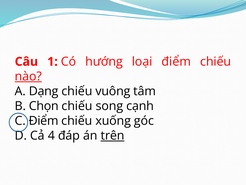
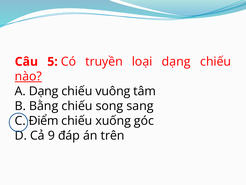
1: 1 -> 5
hướng: hướng -> truyền
loại điểm: điểm -> dạng
Chọn: Chọn -> Bằng
cạnh: cạnh -> sang
4: 4 -> 9
trên underline: present -> none
